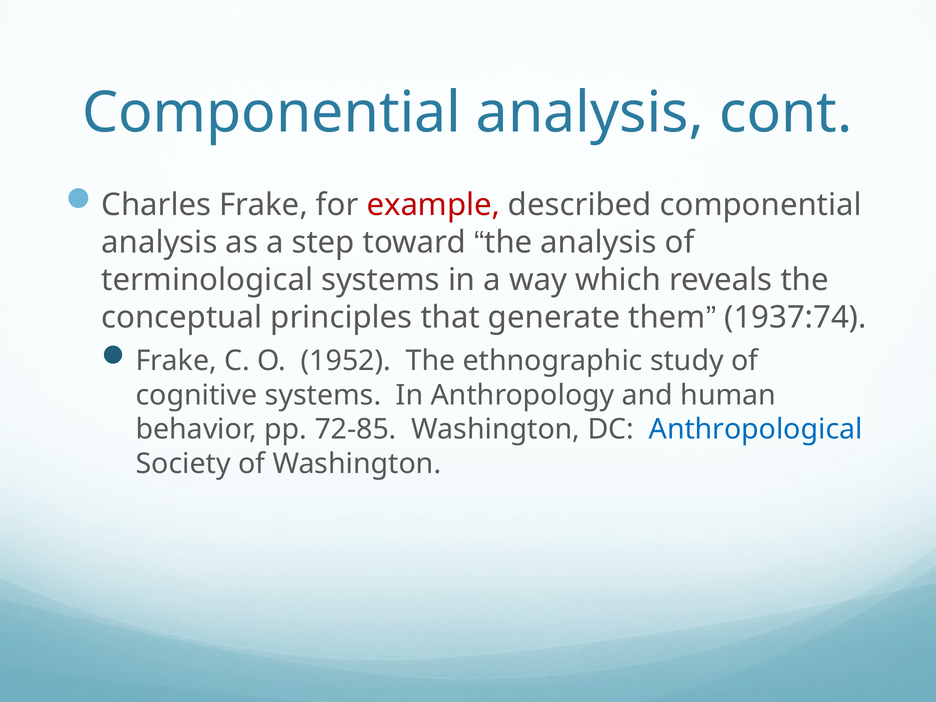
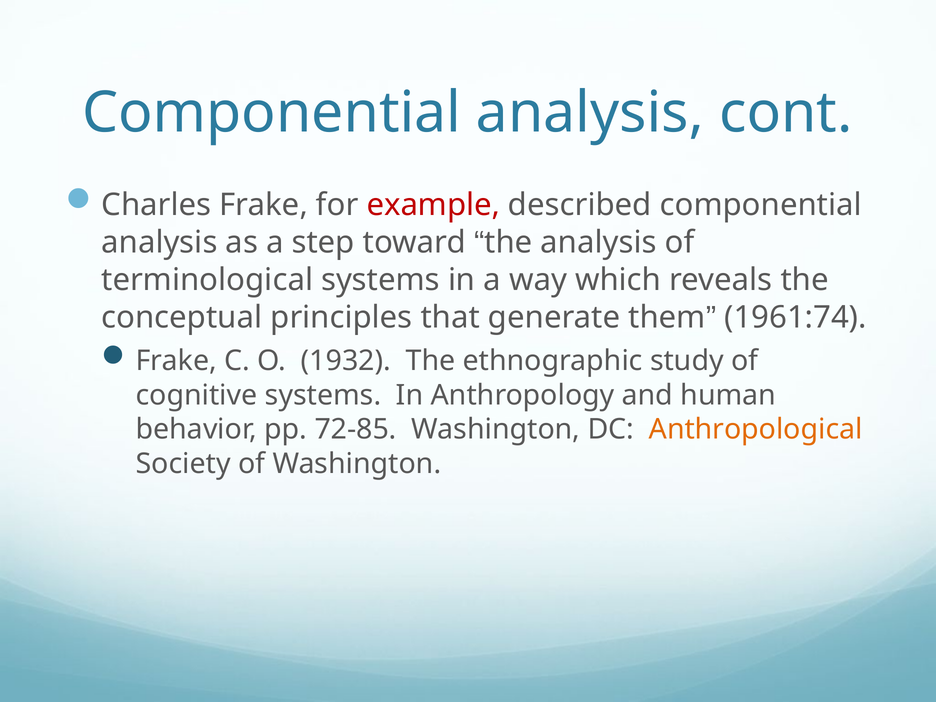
1937:74: 1937:74 -> 1961:74
1952: 1952 -> 1932
Anthropological colour: blue -> orange
